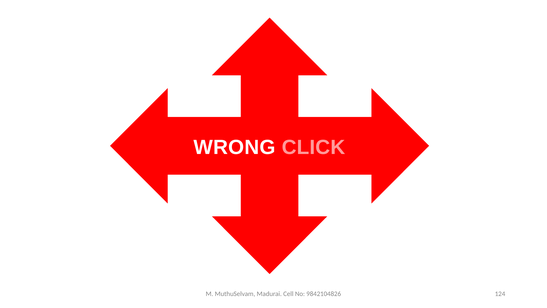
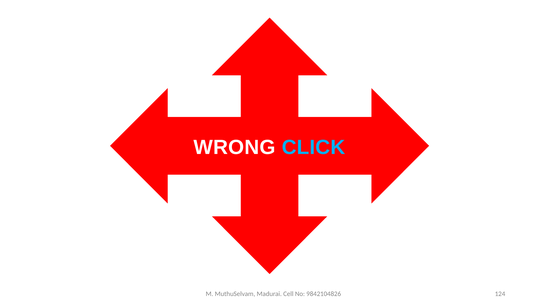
CLICK colour: pink -> light blue
